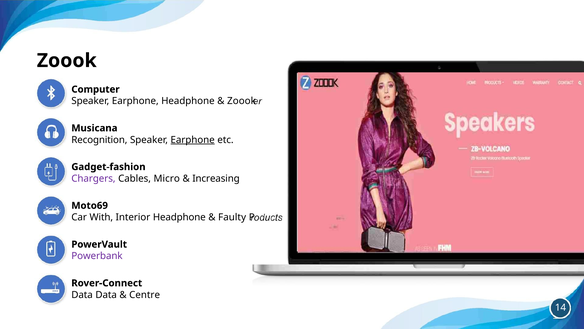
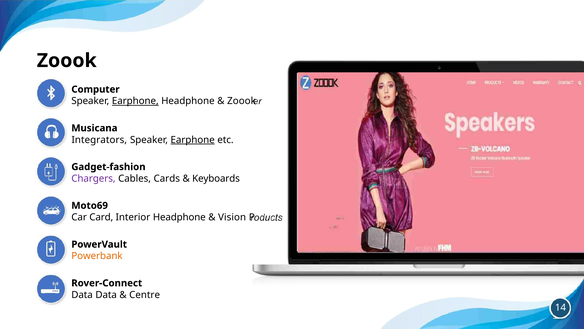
Earphone at (135, 101) underline: none -> present
Recognition: Recognition -> Integrators
Micro: Micro -> Cards
Increasing: Increasing -> Keyboards
With: With -> Card
Faulty: Faulty -> Vision
Powerbank colour: purple -> orange
